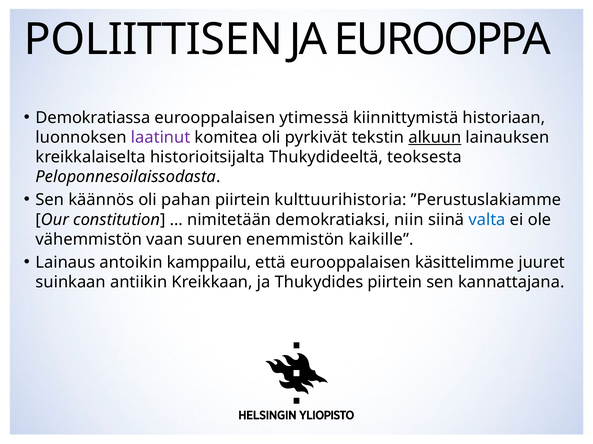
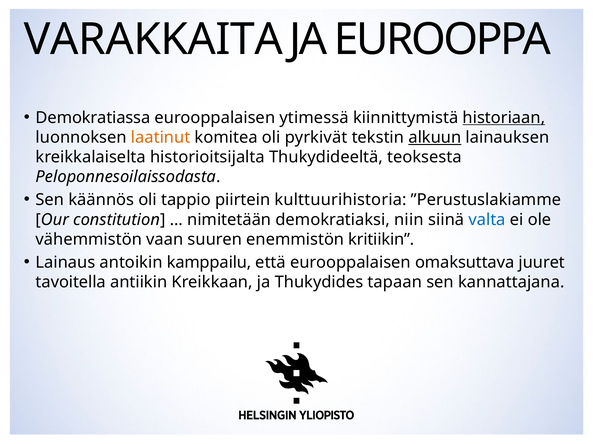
POLIITTISEN: POLIITTISEN -> VARAKKAITA
historiaan underline: none -> present
laatinut colour: purple -> orange
pahan: pahan -> tappio
kaikille: kaikille -> kritiikin
käsittelimme: käsittelimme -> omaksuttava
suinkaan: suinkaan -> tavoitella
Thukydides piirtein: piirtein -> tapaan
